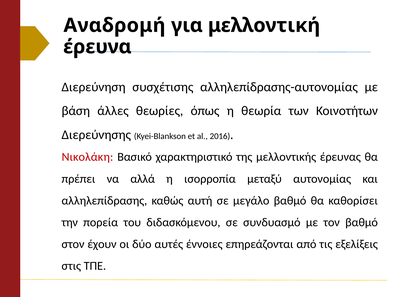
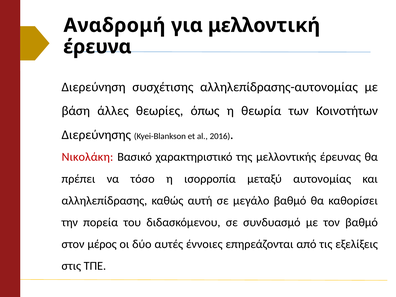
αλλά: αλλά -> τόσο
έχουν: έχουν -> μέρος
